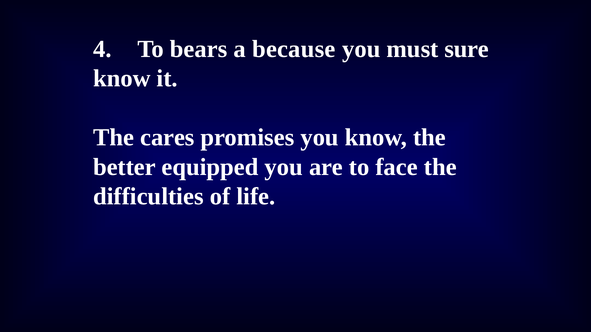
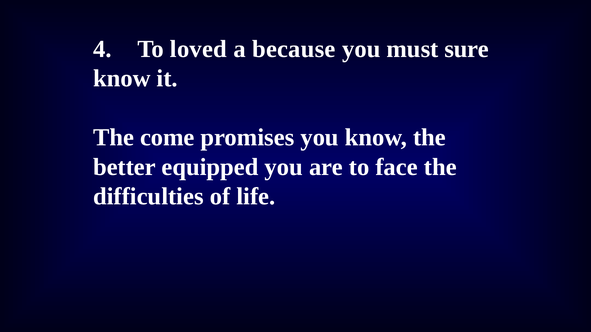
bears: bears -> loved
cares: cares -> come
